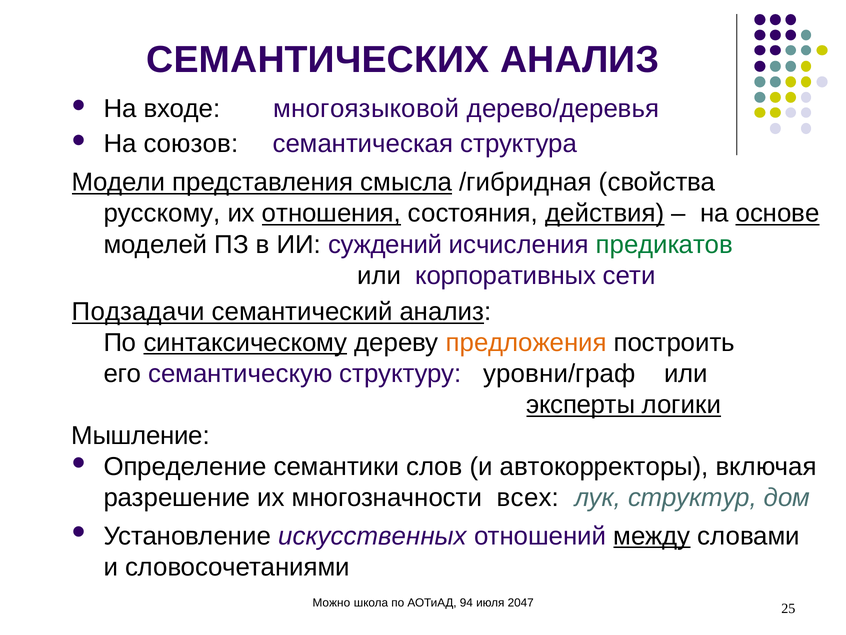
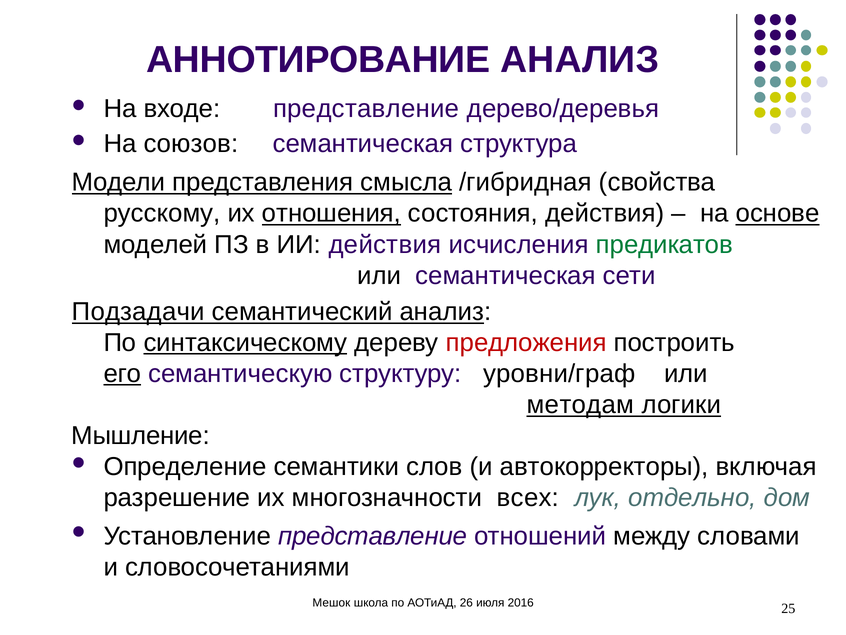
СЕМАНТИЧЕСКИХ: СЕМАНТИЧЕСКИХ -> АННОТИРОВАНИЕ
входе многоязыковой: многоязыковой -> представление
действия at (605, 213) underline: present -> none
ИИ суждений: суждений -> действия
или корпоративных: корпоративных -> семантическая
предложения colour: orange -> red
его underline: none -> present
эксперты: эксперты -> методам
структур: структур -> отдельно
Установление искусственных: искусственных -> представление
между underline: present -> none
Можно: Можно -> Мешок
94: 94 -> 26
2047: 2047 -> 2016
